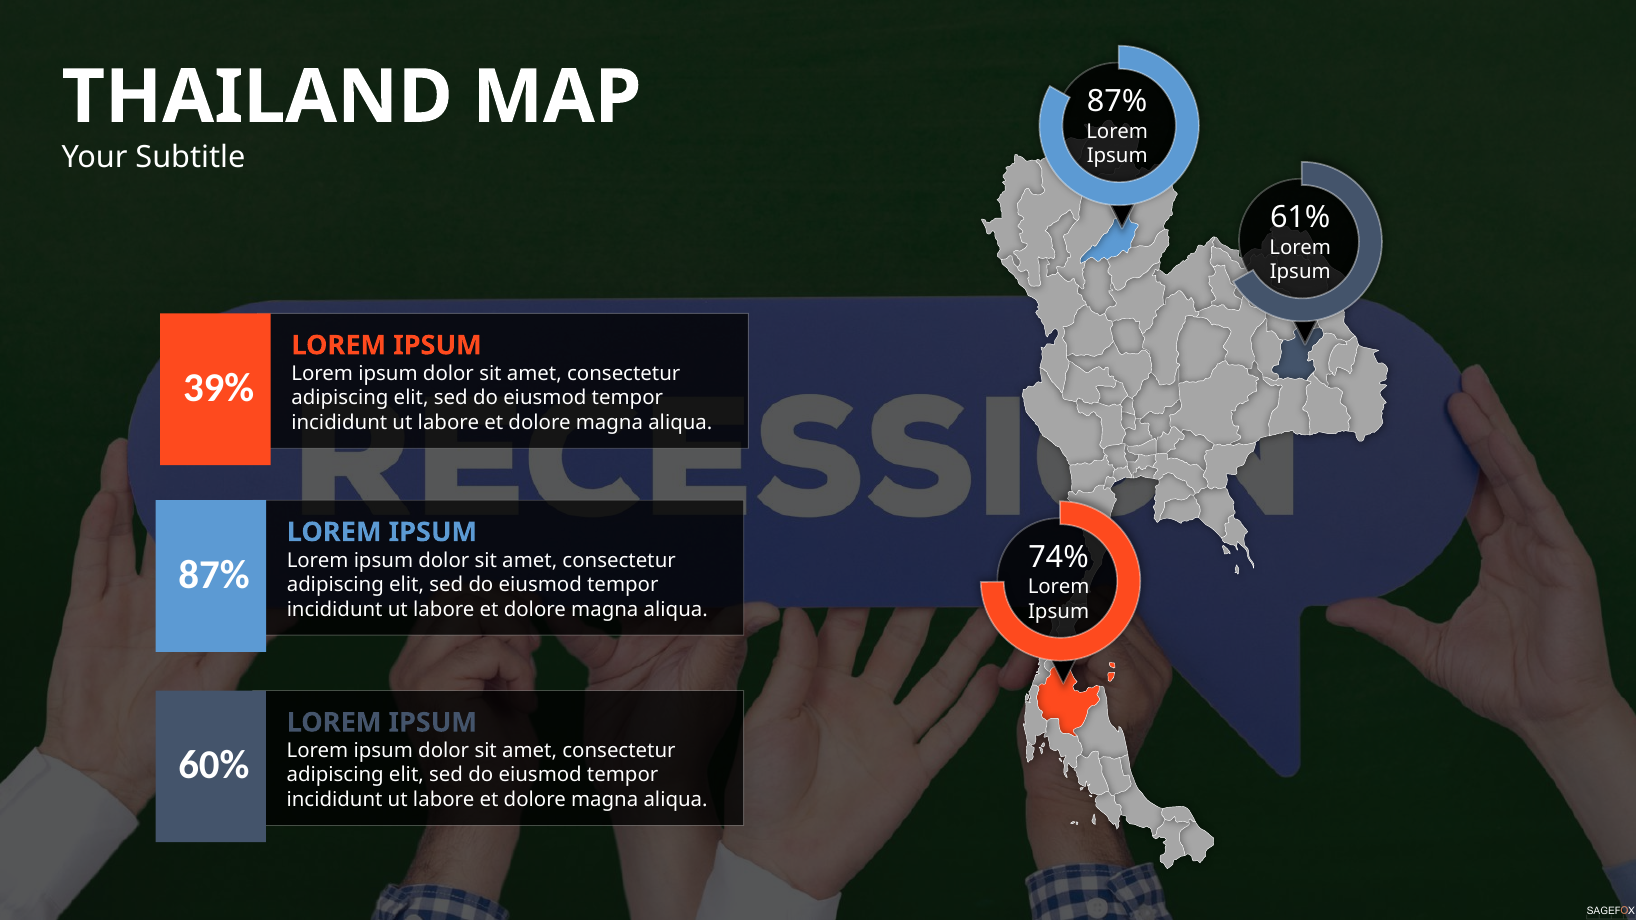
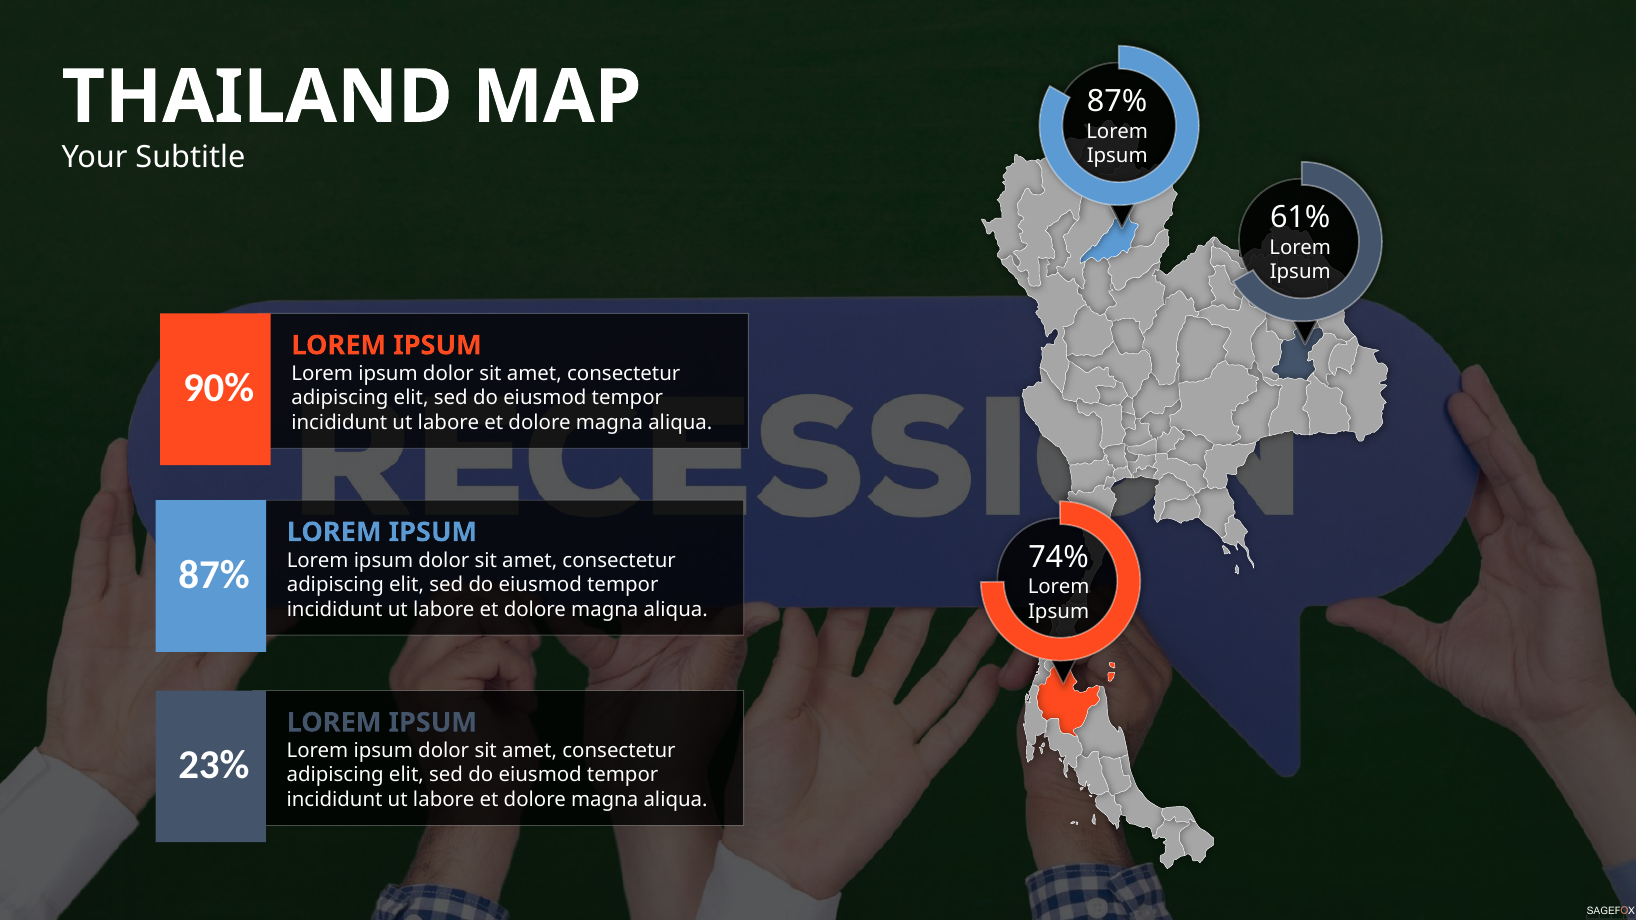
39%: 39% -> 90%
60%: 60% -> 23%
